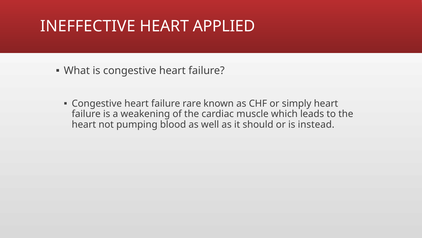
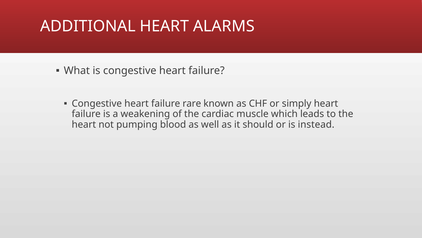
INEFFECTIVE: INEFFECTIVE -> ADDITIONAL
APPLIED: APPLIED -> ALARMS
